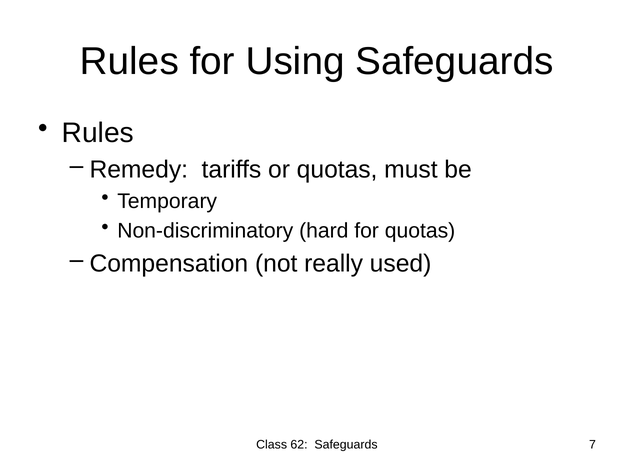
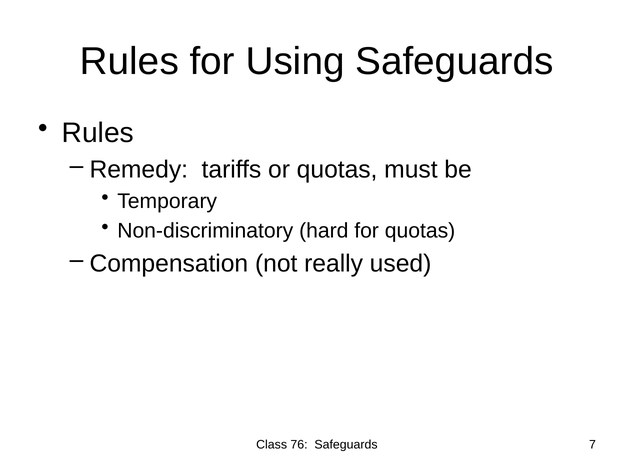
62: 62 -> 76
